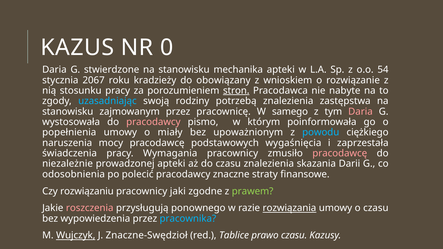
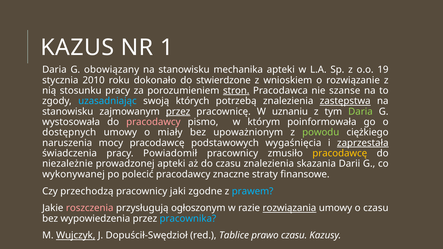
0: 0 -> 1
stwierdzone: stwierdzone -> obowiązany
54: 54 -> 19
2067: 2067 -> 2010
kradzieży: kradzieży -> dokonało
obowiązany: obowiązany -> stwierdzone
nabyte: nabyte -> szanse
rodziny: rodziny -> których
zastępstwa underline: none -> present
przez at (178, 112) underline: none -> present
samego: samego -> uznaniu
Daria at (360, 112) colour: pink -> light green
popełnienia: popełnienia -> dostępnych
powodu colour: light blue -> light green
zaprzestała underline: none -> present
Wymagania: Wymagania -> Powiadomił
pracodawcę at (340, 153) colour: pink -> yellow
odosobnienia: odosobnienia -> wykonywanej
rozwiązaniu: rozwiązaniu -> przechodzą
prawem colour: light green -> light blue
ponownego: ponownego -> ogłoszonym
Znaczne-Swędzioł: Znaczne-Swędzioł -> Dopuścił-Swędzioł
